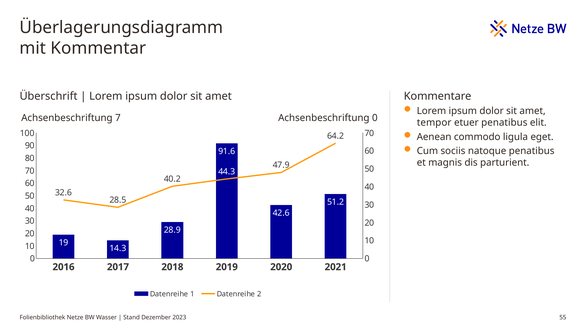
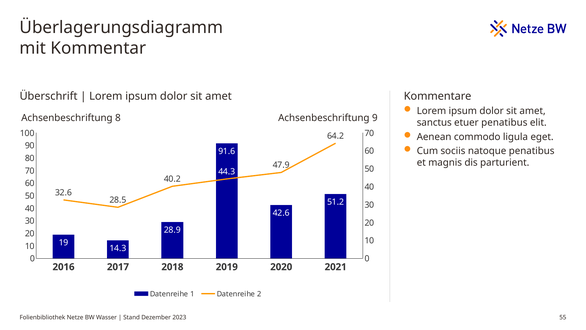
7: 7 -> 8
Achsenbeschriftung 0: 0 -> 9
tempor: tempor -> sanctus
